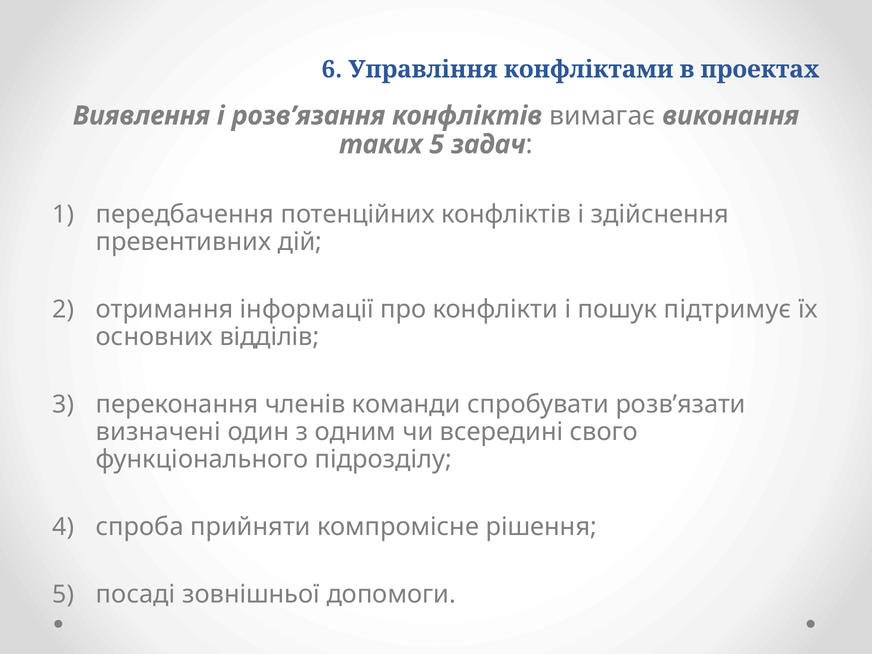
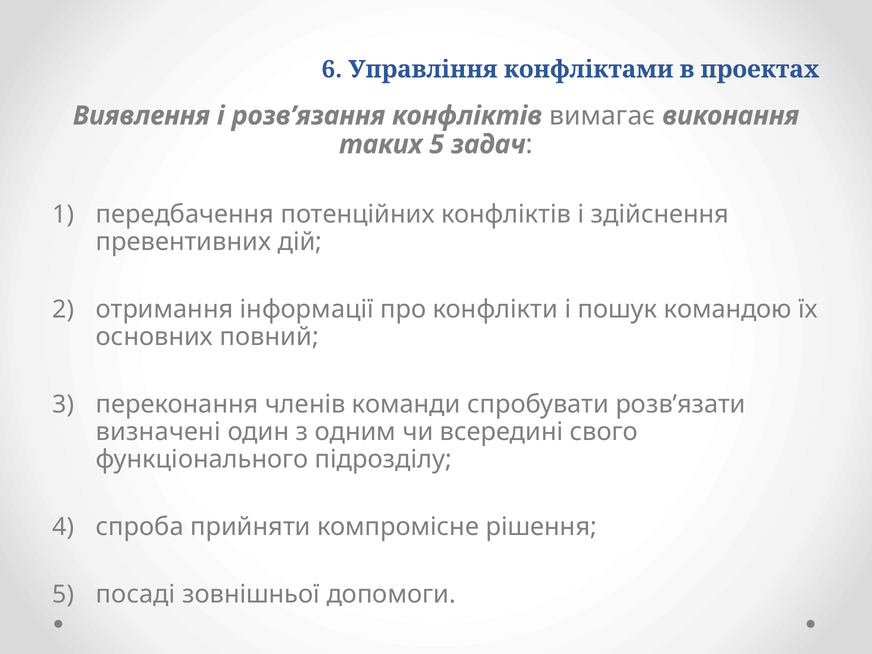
підтримує: підтримує -> командою
відділів: відділів -> повний
